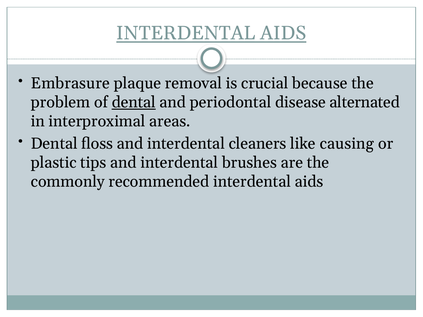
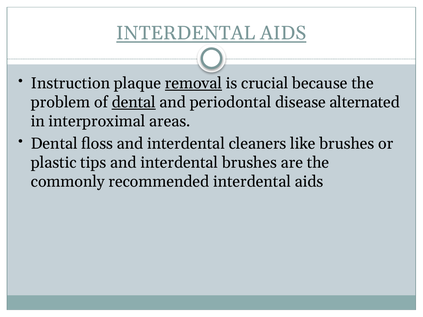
Embrasure: Embrasure -> Instruction
removal underline: none -> present
like causing: causing -> brushes
